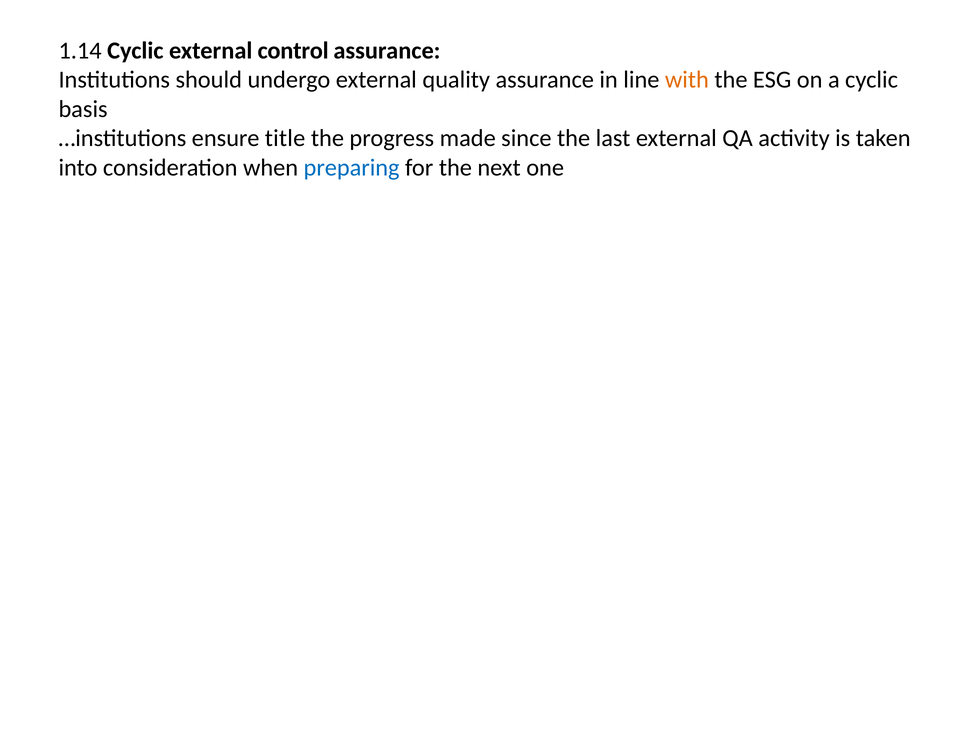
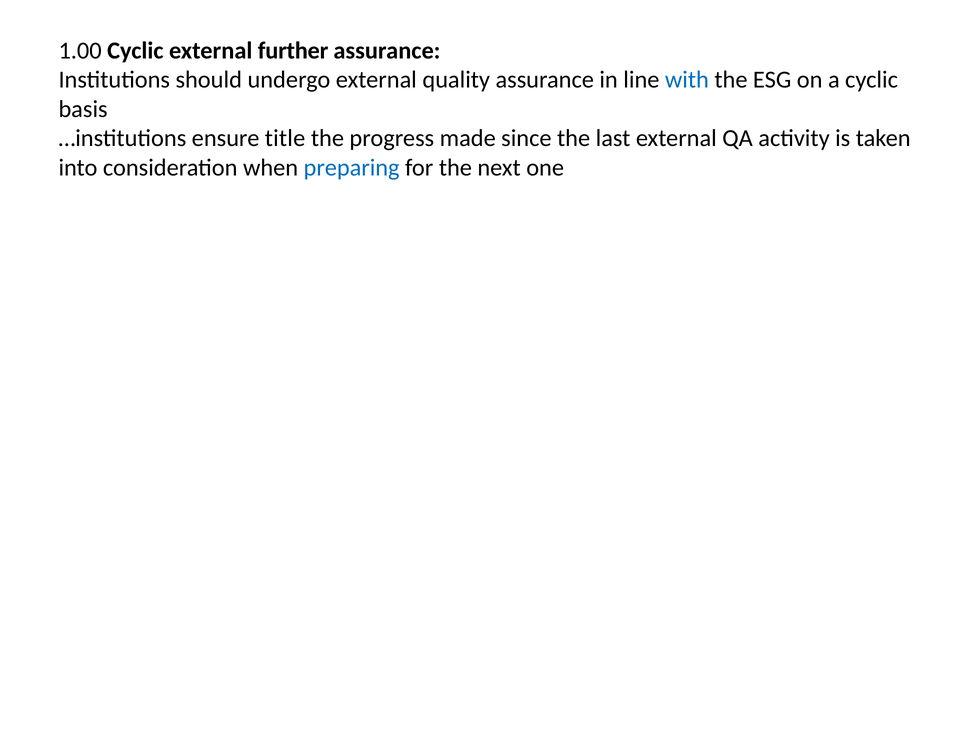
1.14: 1.14 -> 1.00
control: control -> further
with colour: orange -> blue
